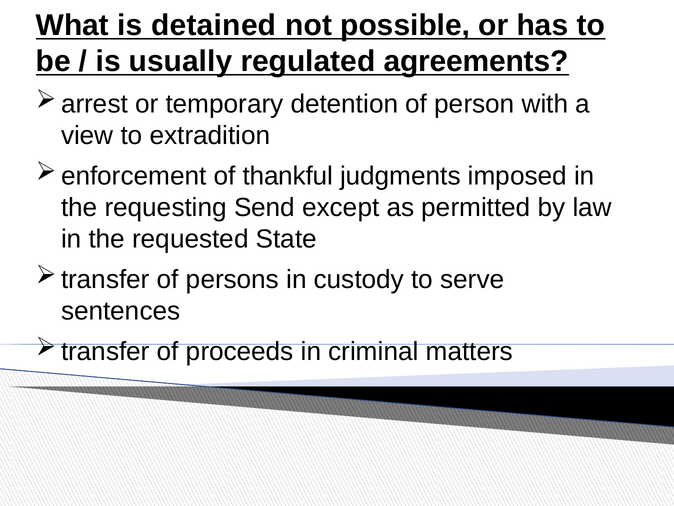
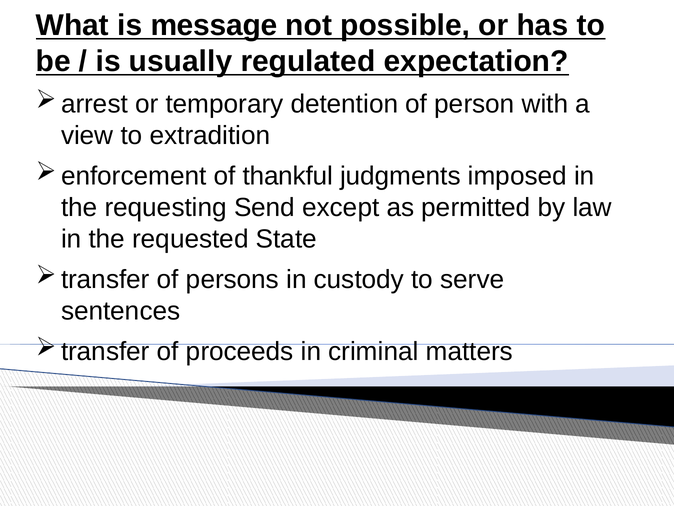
detained: detained -> message
agreements: agreements -> expectation
